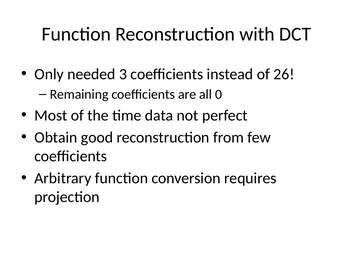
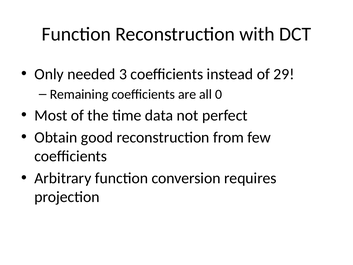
26: 26 -> 29
